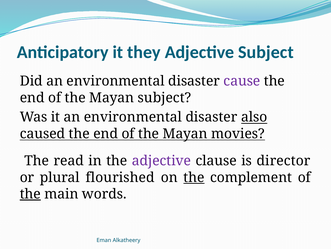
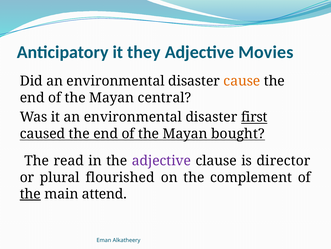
Adjective Subject: Subject -> Movies
cause colour: purple -> orange
Mayan subject: subject -> central
also: also -> first
movies: movies -> bought
the at (194, 177) underline: present -> none
words: words -> attend
